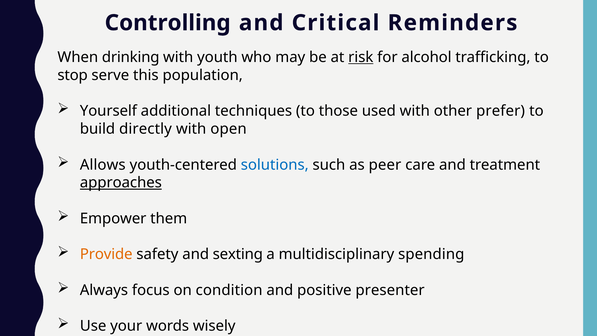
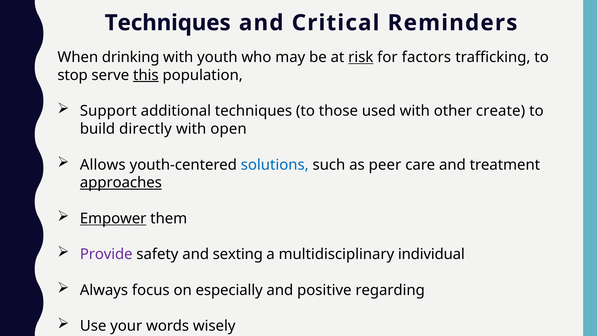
Controlling at (168, 23): Controlling -> Techniques
alcohol: alcohol -> factors
this underline: none -> present
Yourself: Yourself -> Support
prefer: prefer -> create
Empower underline: none -> present
Provide colour: orange -> purple
spending: spending -> individual
condition: condition -> especially
presenter: presenter -> regarding
